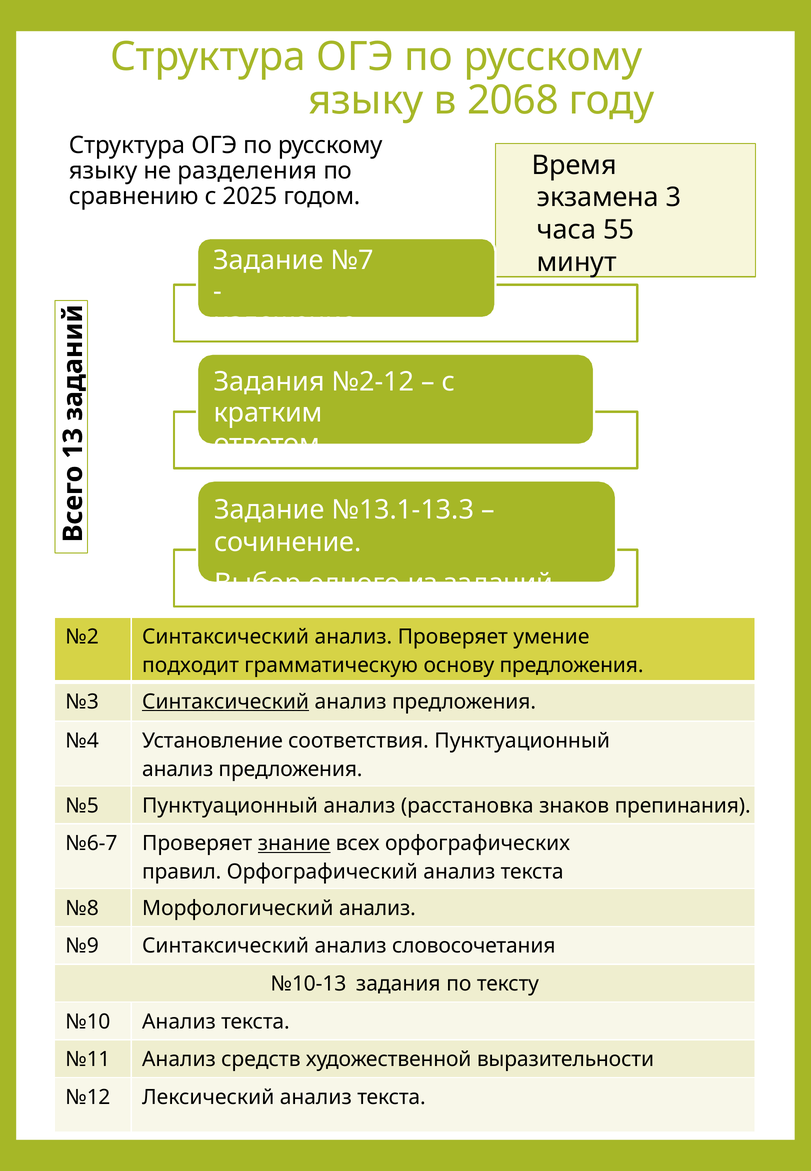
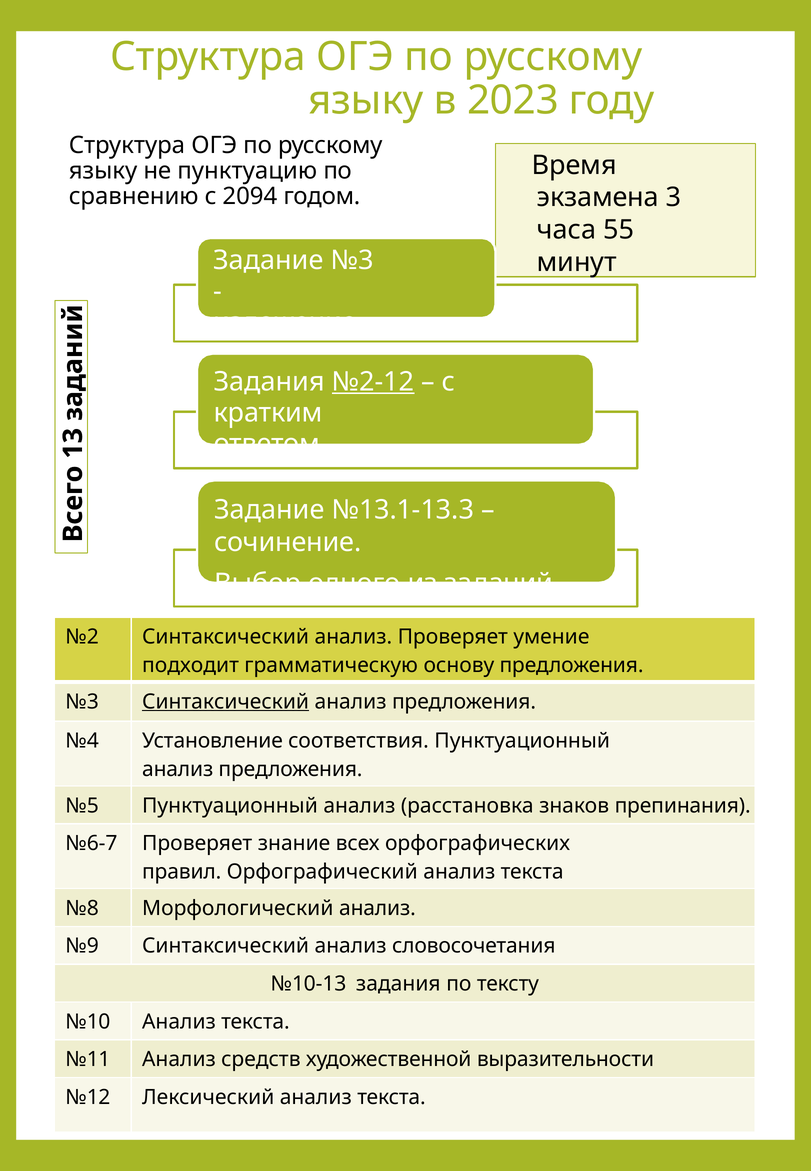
2068: 2068 -> 2023
разделения: разделения -> пунктуацию
2025: 2025 -> 2094
Задание №7: №7 -> №3
№2-12 underline: none -> present
знание underline: present -> none
